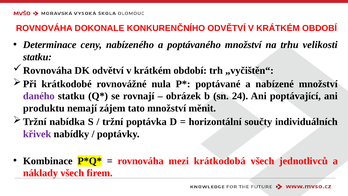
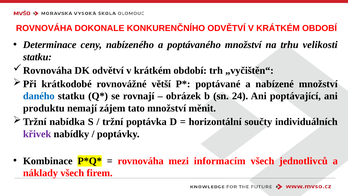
nula: nula -> větší
daného colour: purple -> blue
krátkodobá: krátkodobá -> informacím
